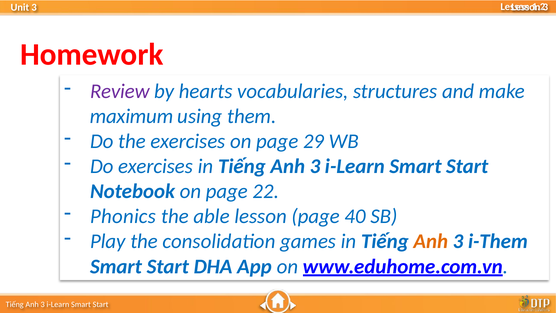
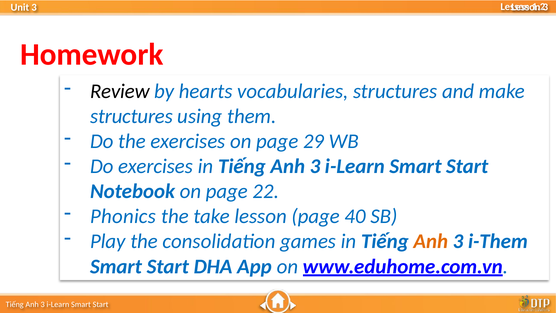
Review colour: purple -> black
maximum at (131, 116): maximum -> structures
able: able -> take
